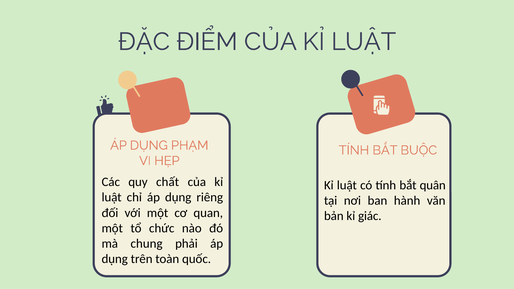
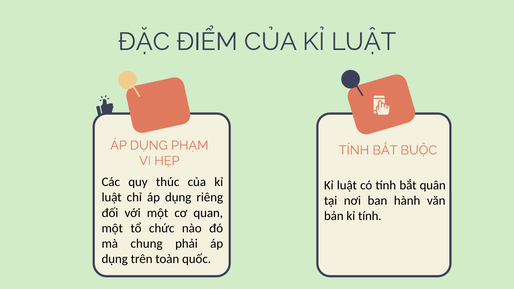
chất: chất -> thúc
kỉ giác: giác -> tính
